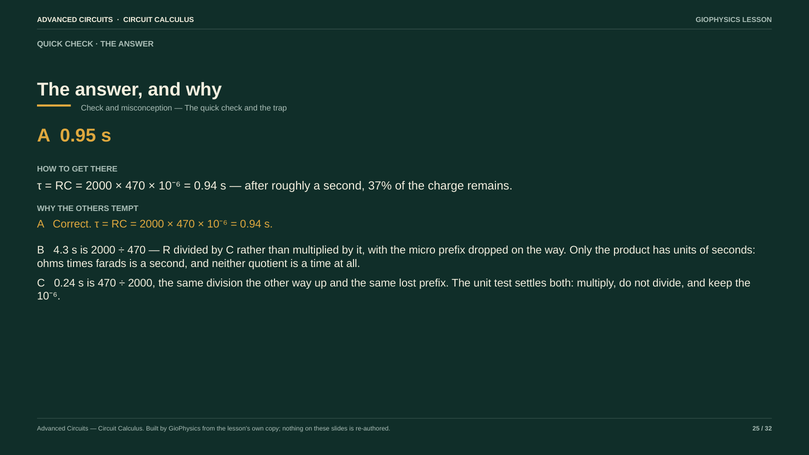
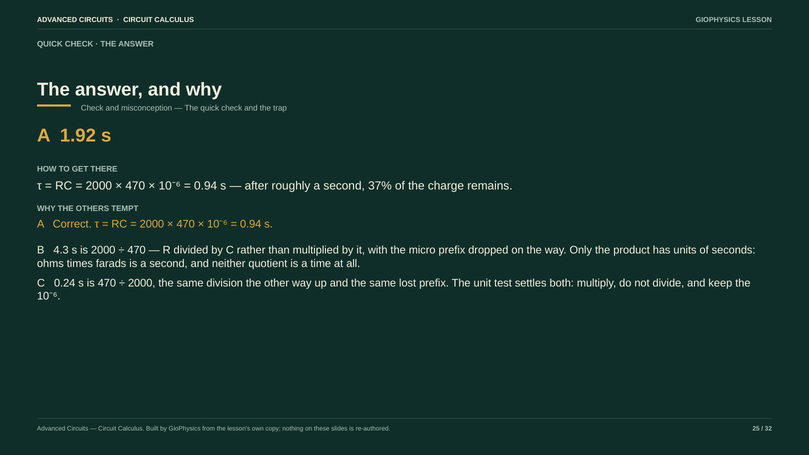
0.95: 0.95 -> 1.92
